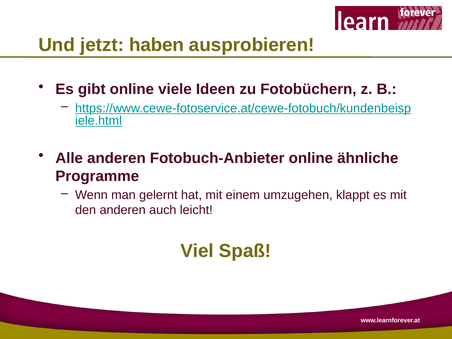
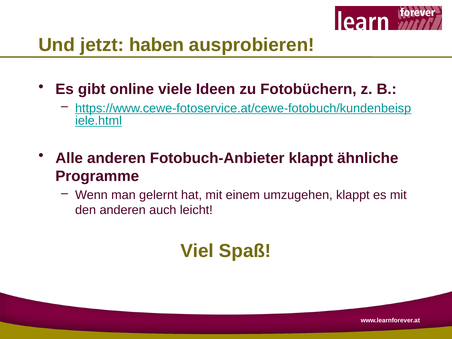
Fotobuch-Anbieter online: online -> klappt
